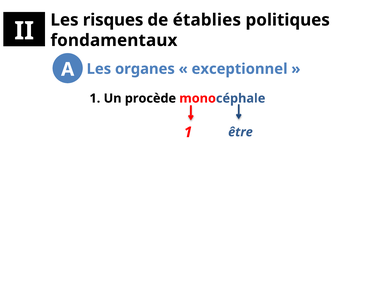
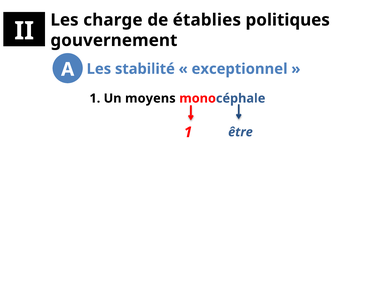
risques: risques -> charge
fondamentaux: fondamentaux -> gouvernement
organes: organes -> stabilité
procède: procède -> moyens
